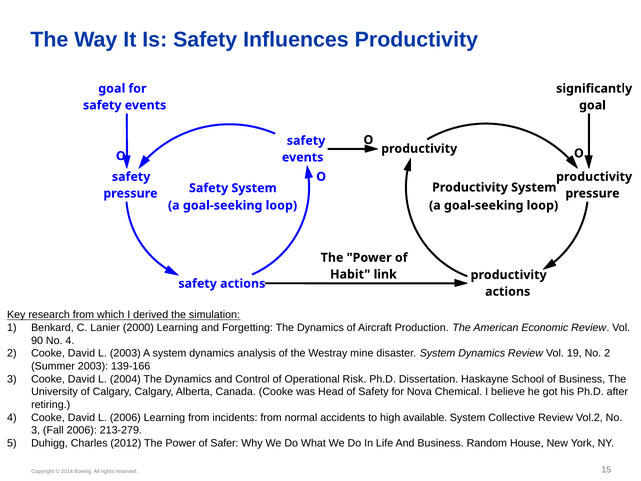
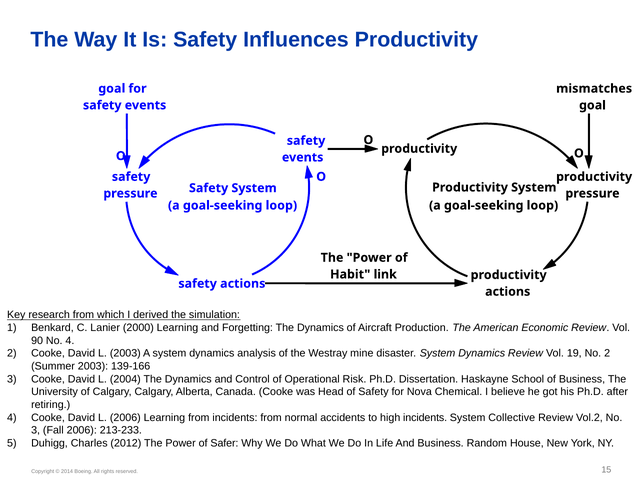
significantly: significantly -> mismatches
high available: available -> incidents
213-279: 213-279 -> 213-233
